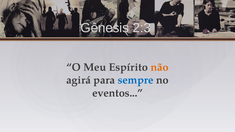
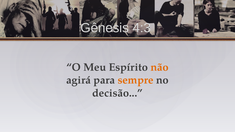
2:3: 2:3 -> 4:3
sempre colour: blue -> orange
eventos: eventos -> decisão
